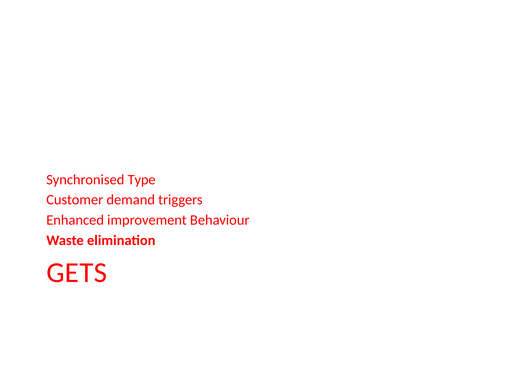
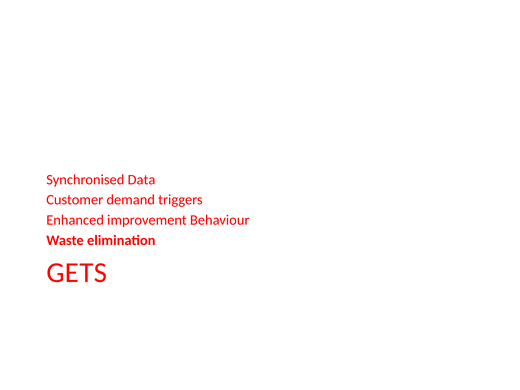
Type: Type -> Data
